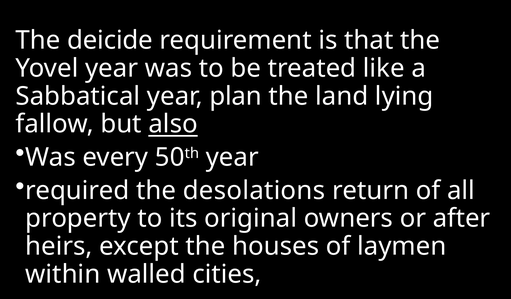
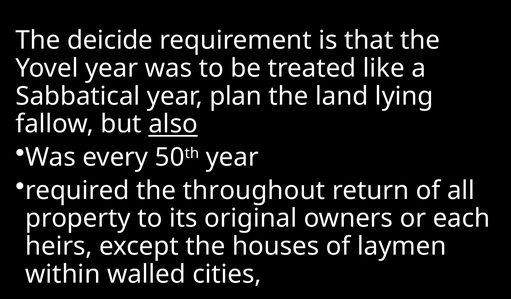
desolations: desolations -> throughout
after: after -> each
